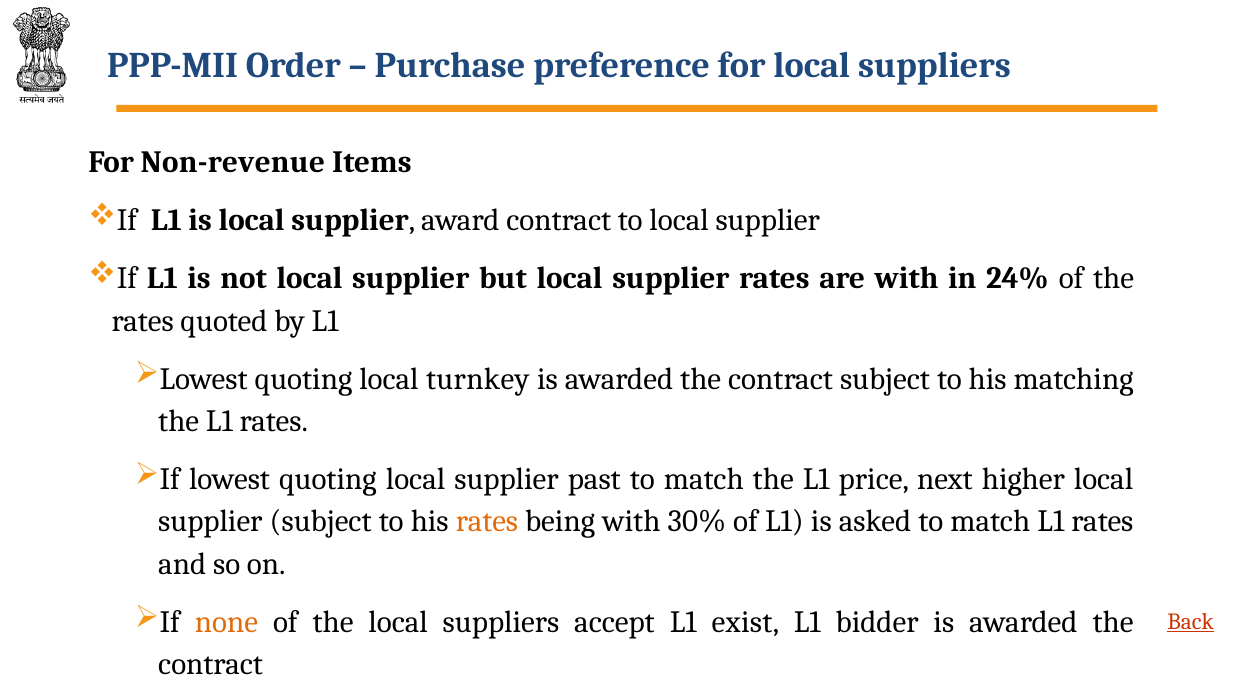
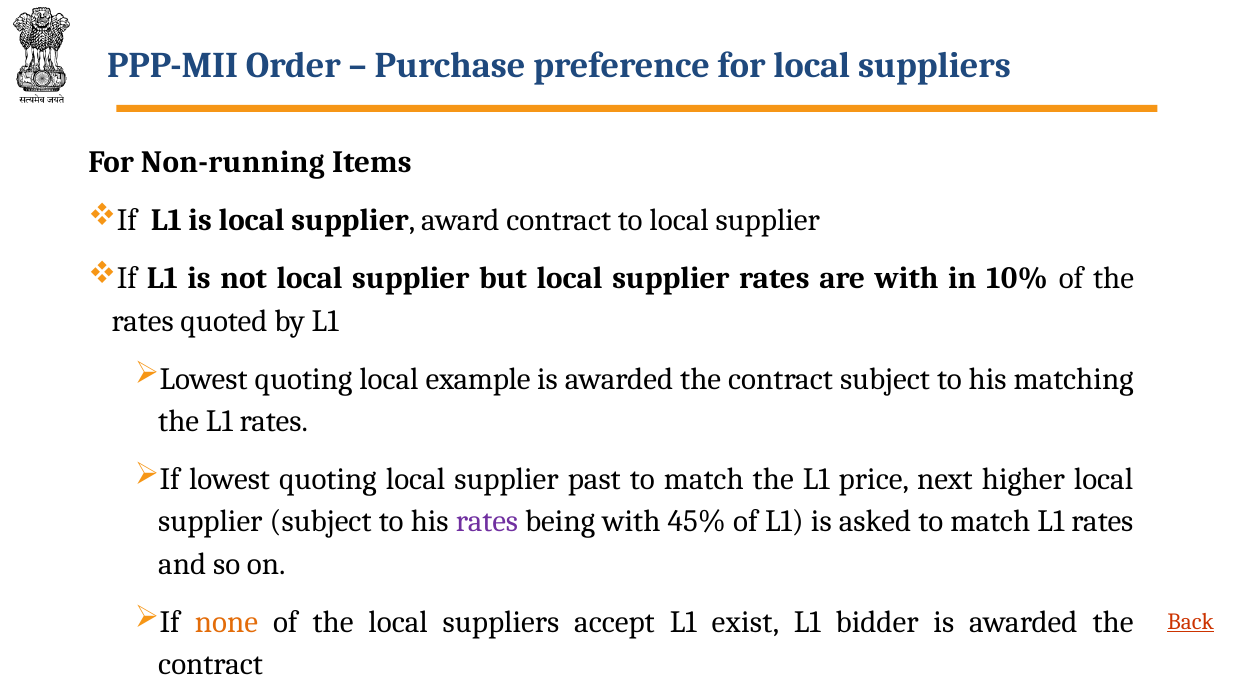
Non-revenue: Non-revenue -> Non-running
24%: 24% -> 10%
turnkey: turnkey -> example
rates at (487, 522) colour: orange -> purple
30%: 30% -> 45%
